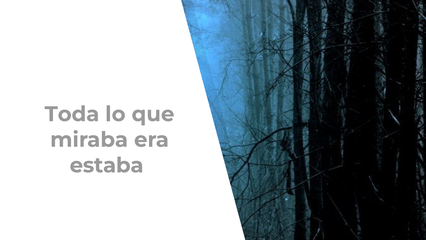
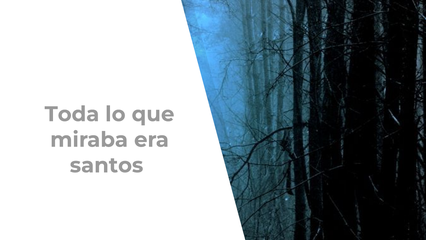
estaba: estaba -> santos
